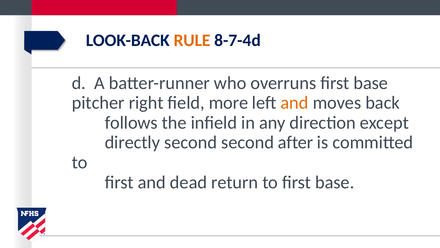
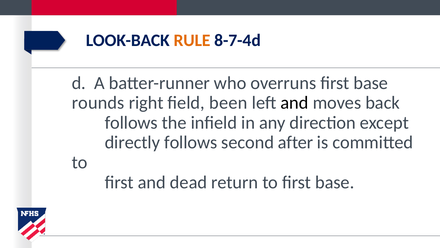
pitcher: pitcher -> rounds
more: more -> been
and at (295, 103) colour: orange -> black
directly second: second -> follows
